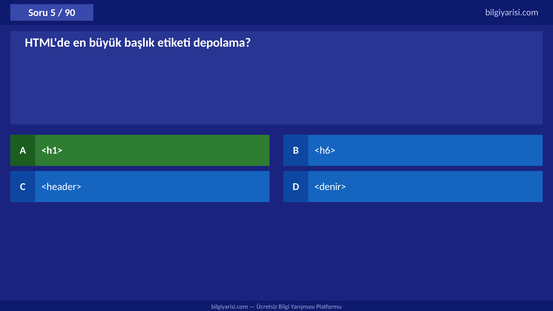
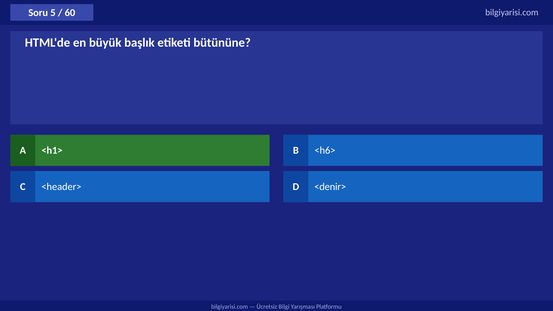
90: 90 -> 60
depolama: depolama -> bütününe
